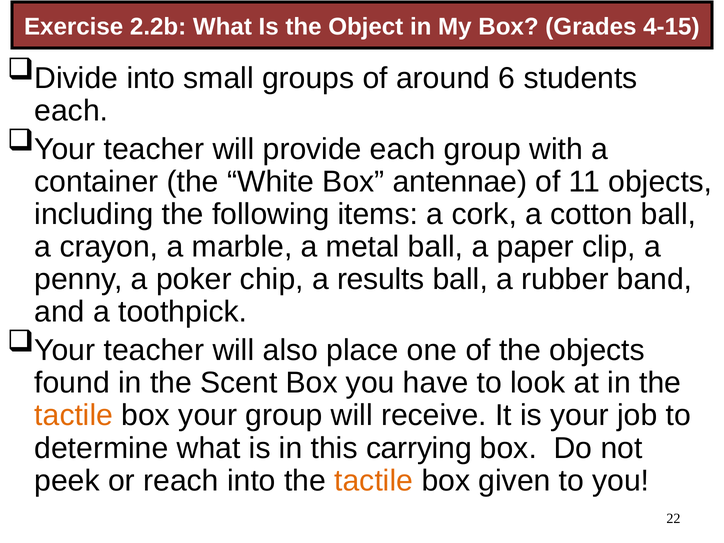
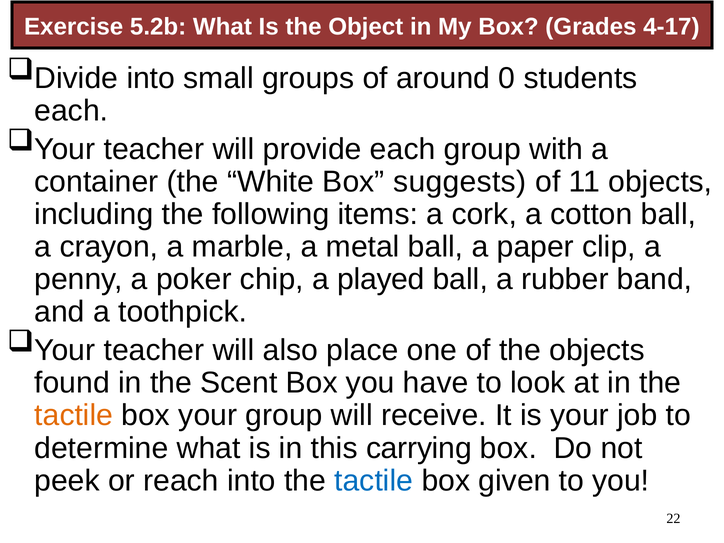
2.2b: 2.2b -> 5.2b
4-15: 4-15 -> 4-17
6: 6 -> 0
antennae: antennae -> suggests
results: results -> played
tactile at (374, 481) colour: orange -> blue
